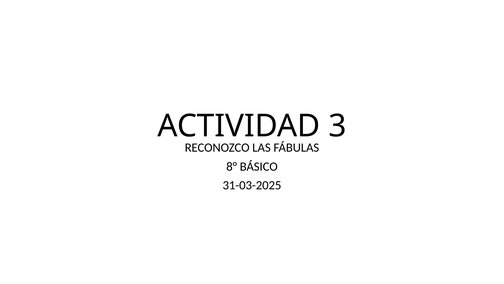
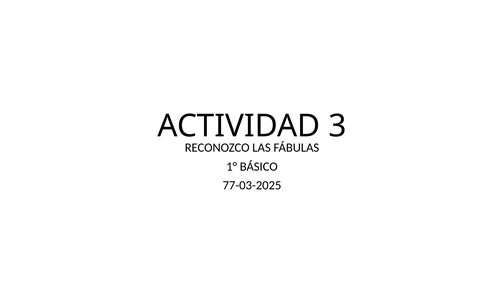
8°: 8° -> 1°
31-03-2025: 31-03-2025 -> 77-03-2025
